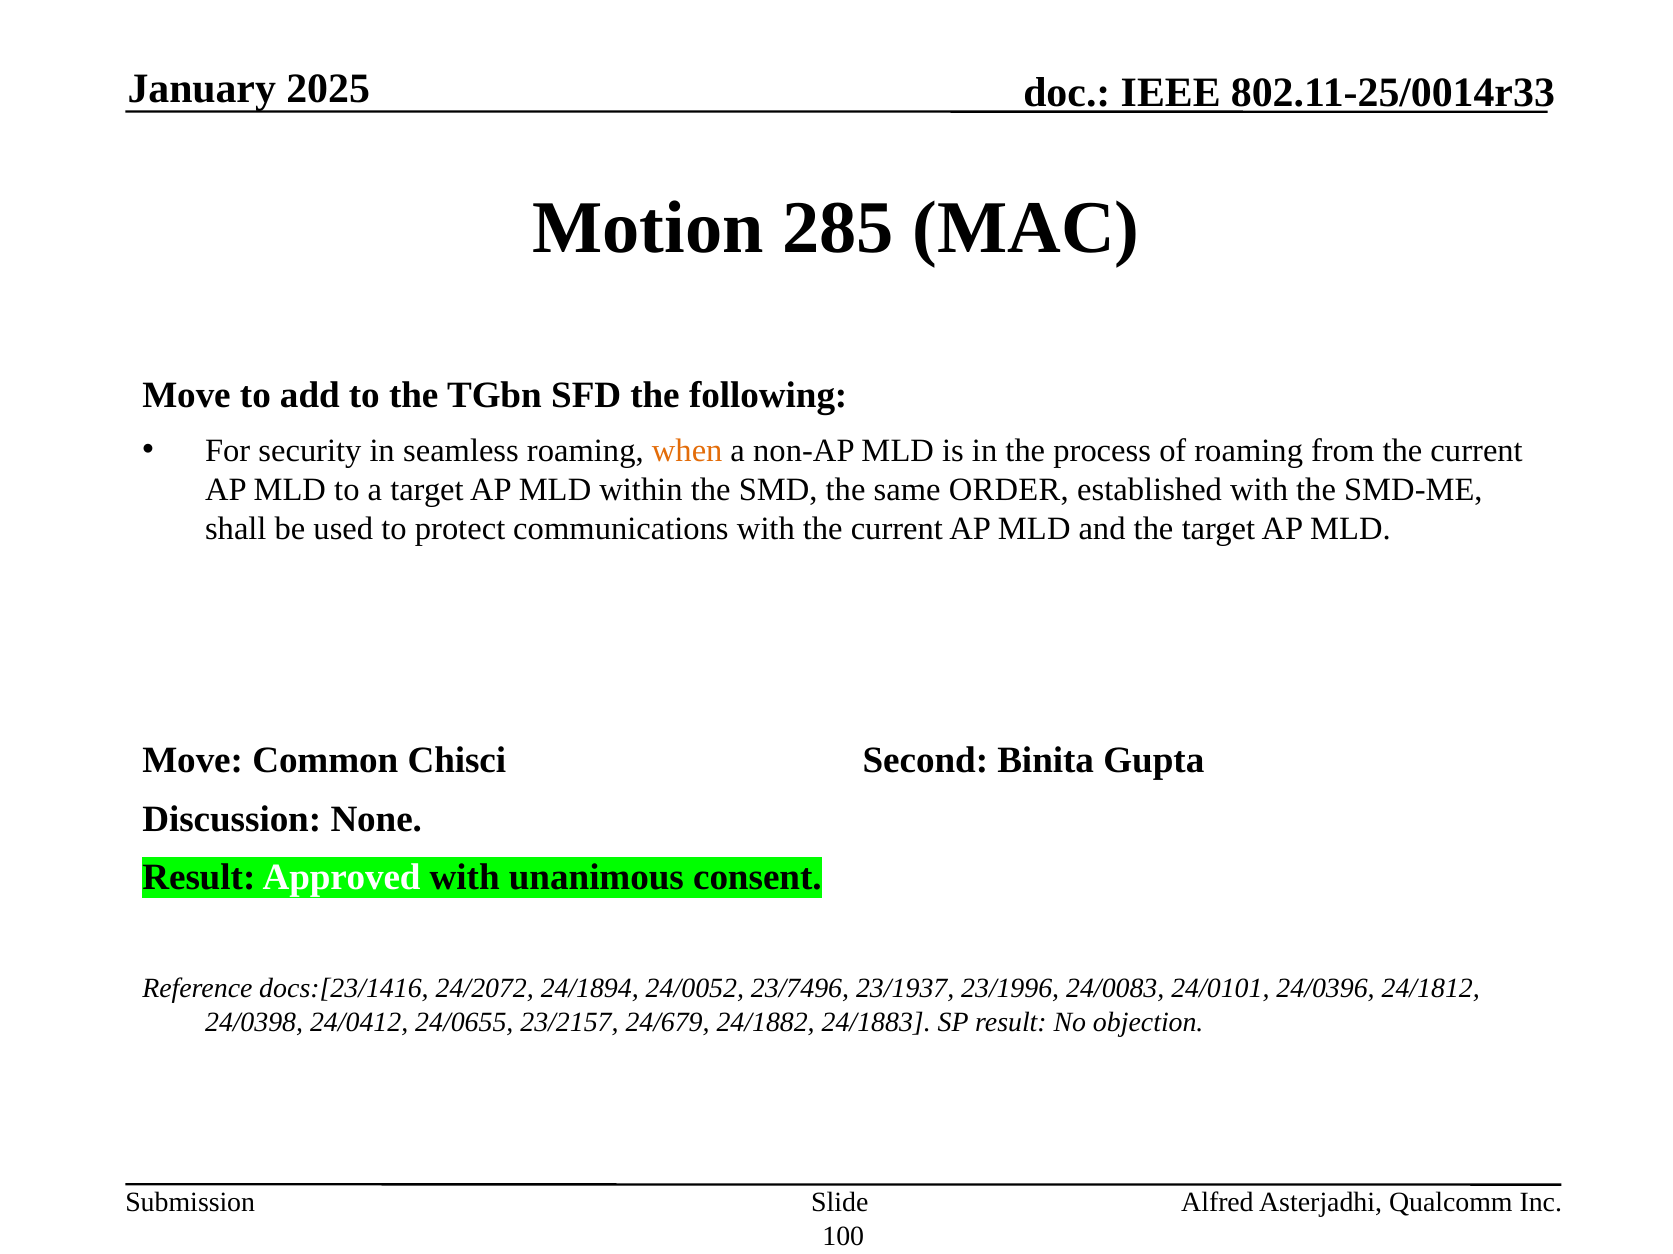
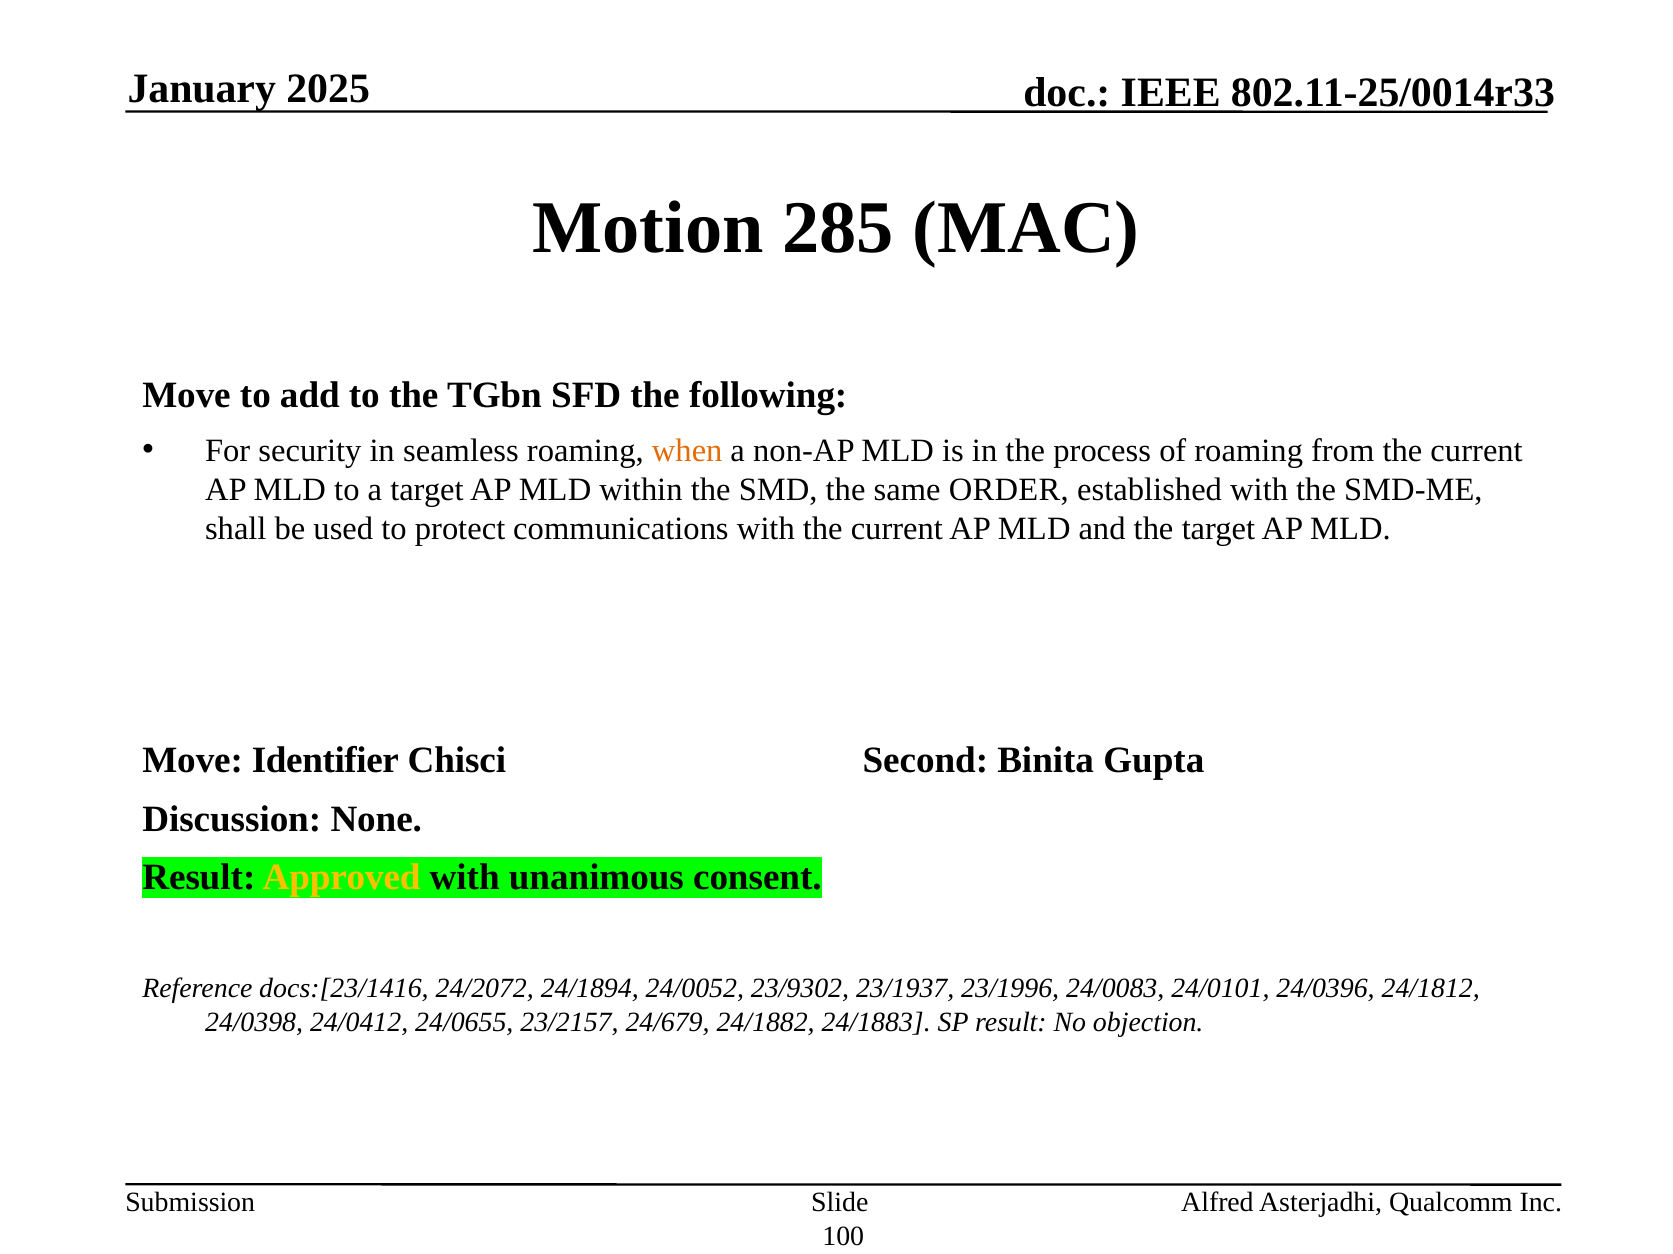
Common: Common -> Identifier
Approved colour: white -> yellow
23/7496: 23/7496 -> 23/9302
